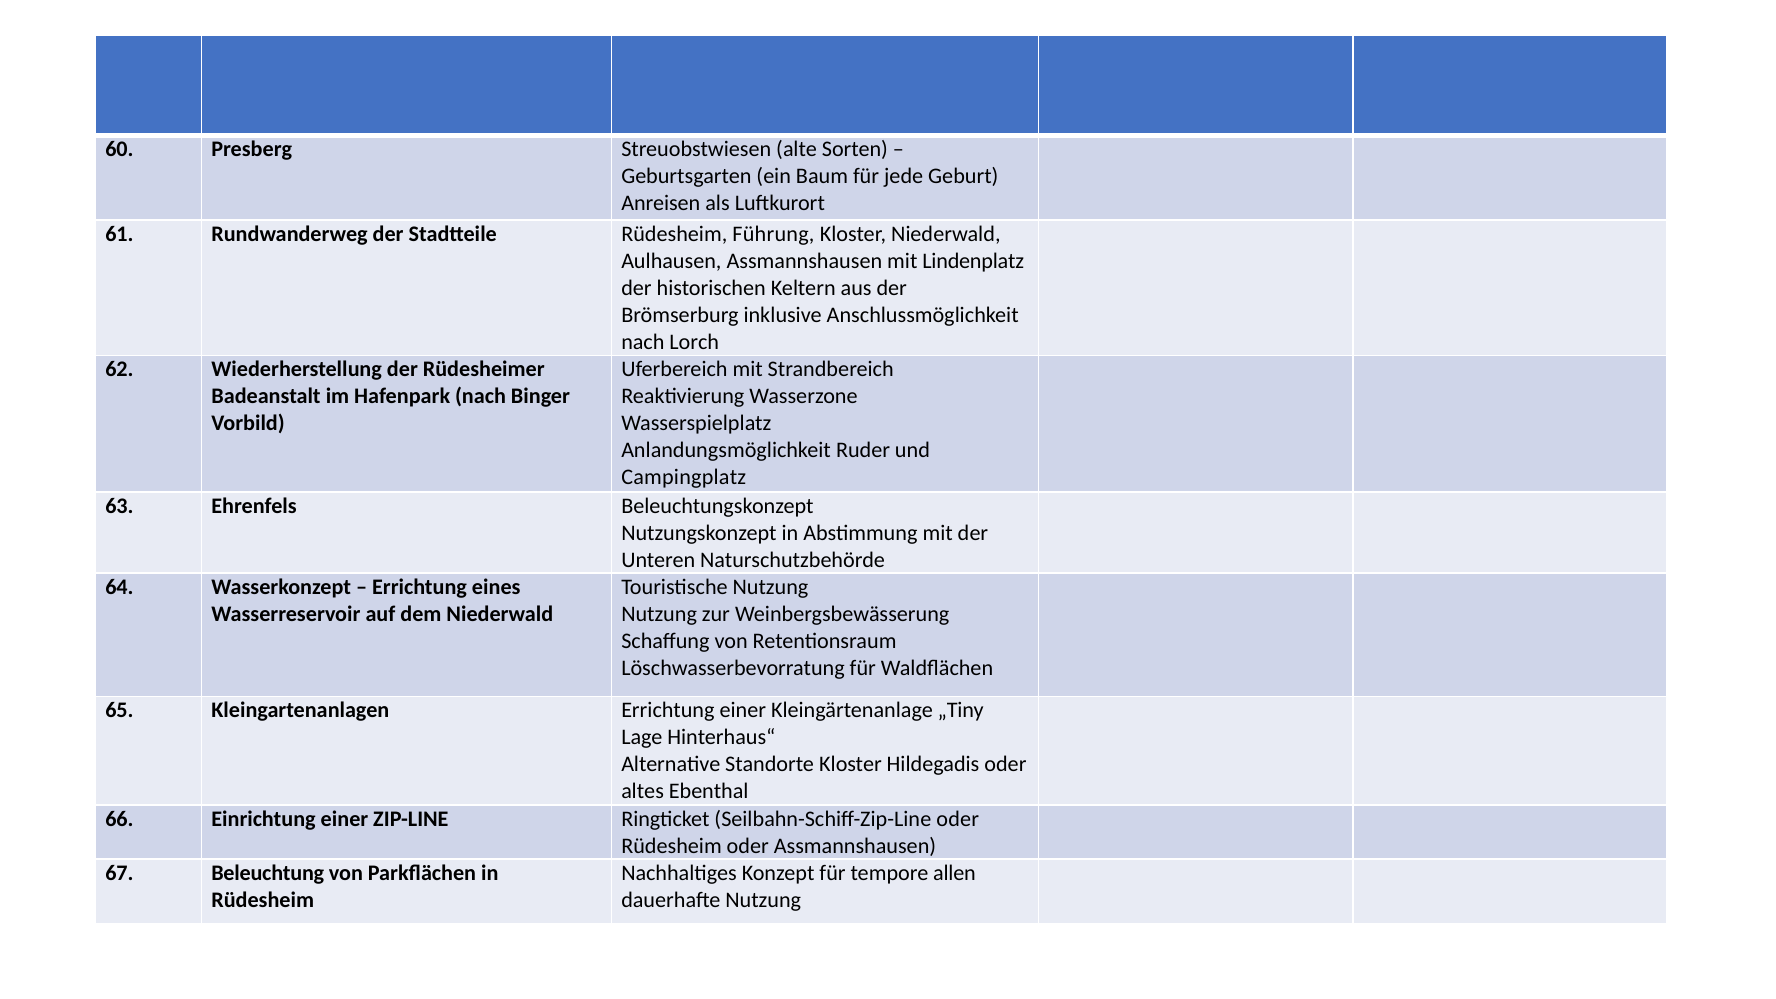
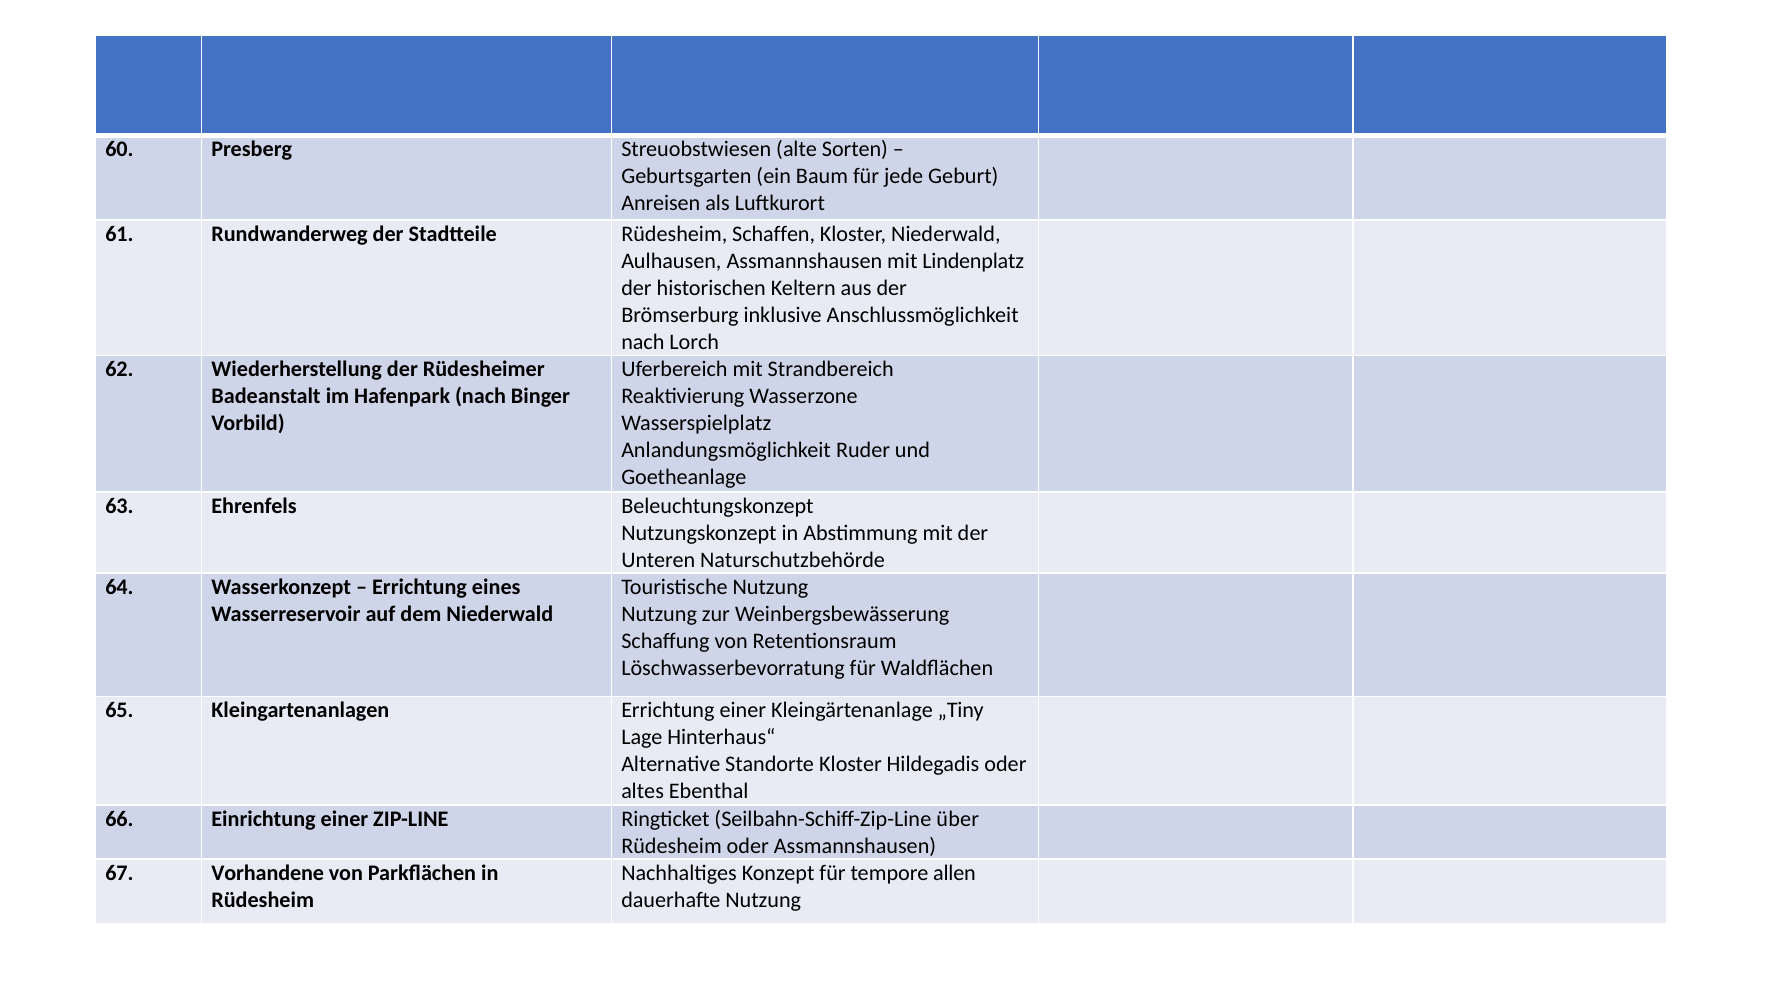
Führung: Führung -> Schaffen
Campingplatz: Campingplatz -> Goetheanlage
Seilbahn-Schiff-Zip-Line oder: oder -> über
Beleuchtung: Beleuchtung -> Vorhandene
